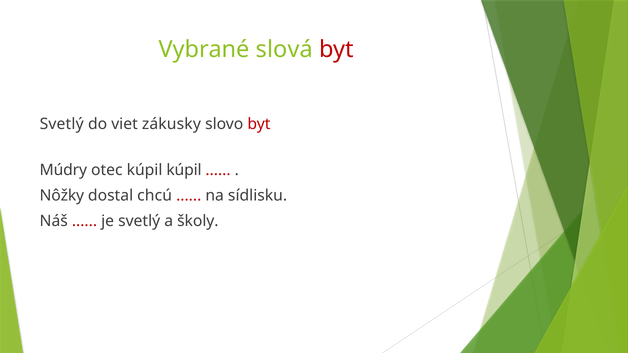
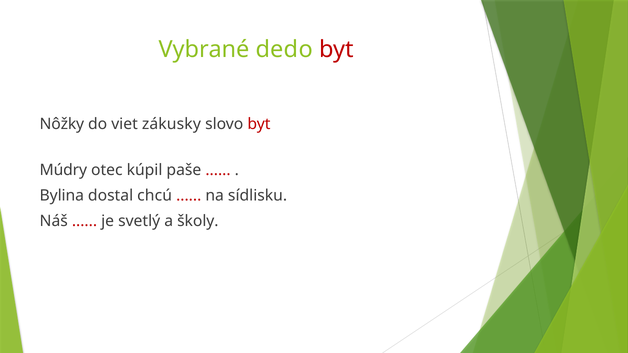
slová: slová -> dedo
Svetlý at (62, 124): Svetlý -> Nôžky
kúpil kúpil: kúpil -> paše
Nôžky: Nôžky -> Bylina
